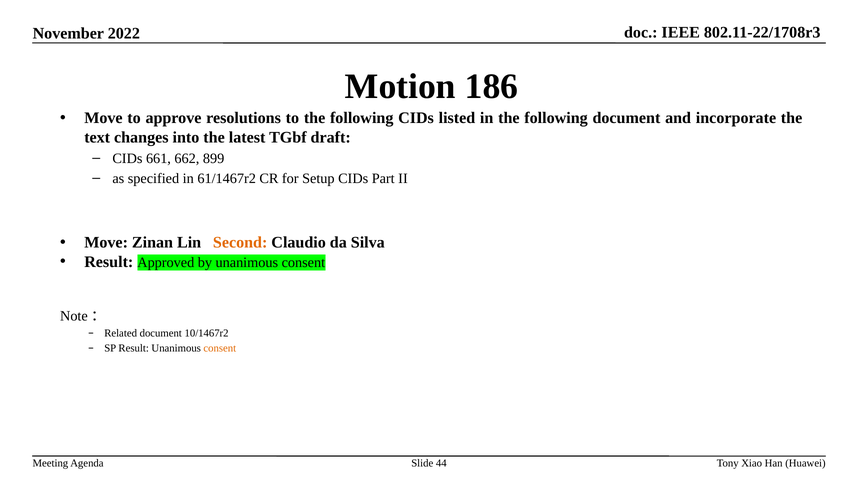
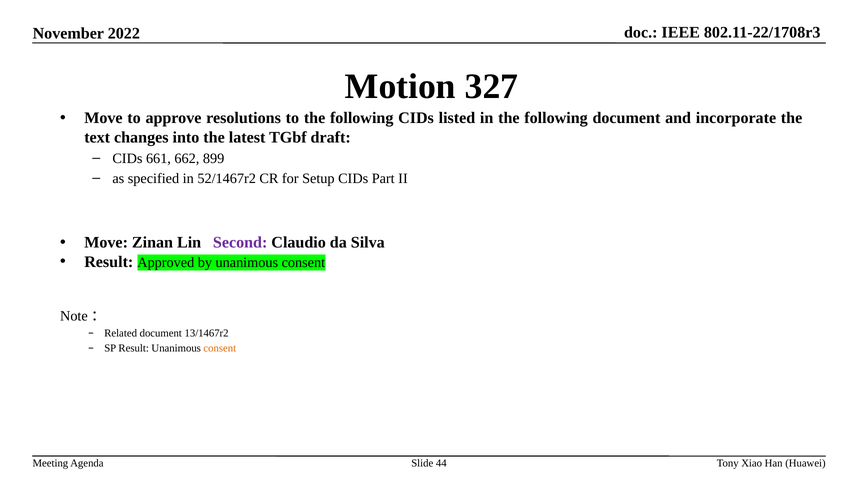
186: 186 -> 327
61/1467r2: 61/1467r2 -> 52/1467r2
Second colour: orange -> purple
10/1467r2: 10/1467r2 -> 13/1467r2
